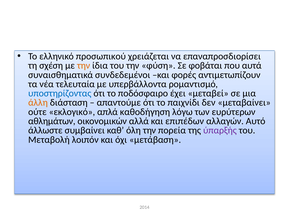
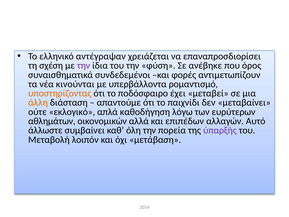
προσωπικού: προσωπικού -> αντέγραψαν
την at (84, 65) colour: orange -> purple
φοβάται: φοβάται -> ανέβηκε
αυτά: αυτά -> όρος
τελευταία: τελευταία -> κινούνται
υποστηρίζοντας colour: blue -> orange
